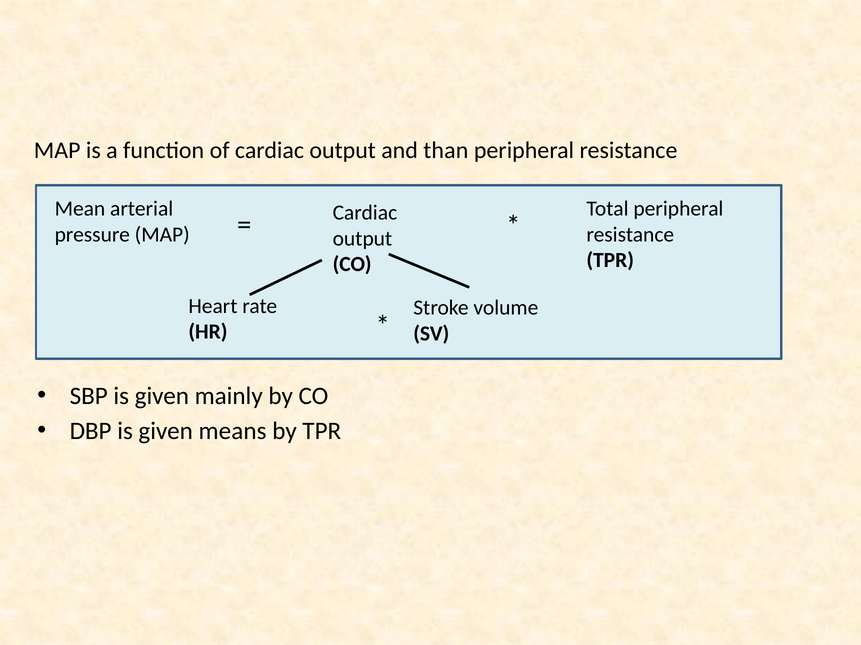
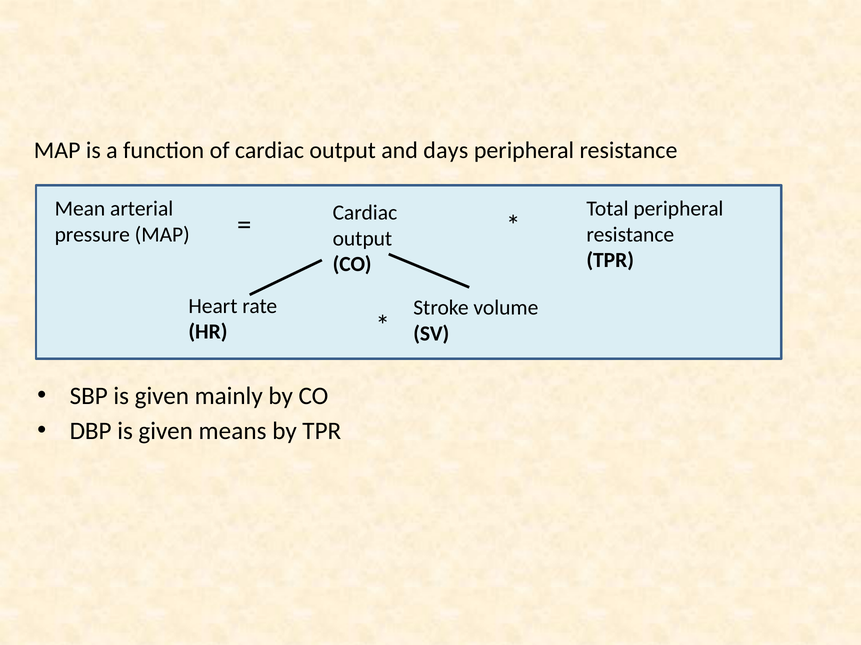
than: than -> days
